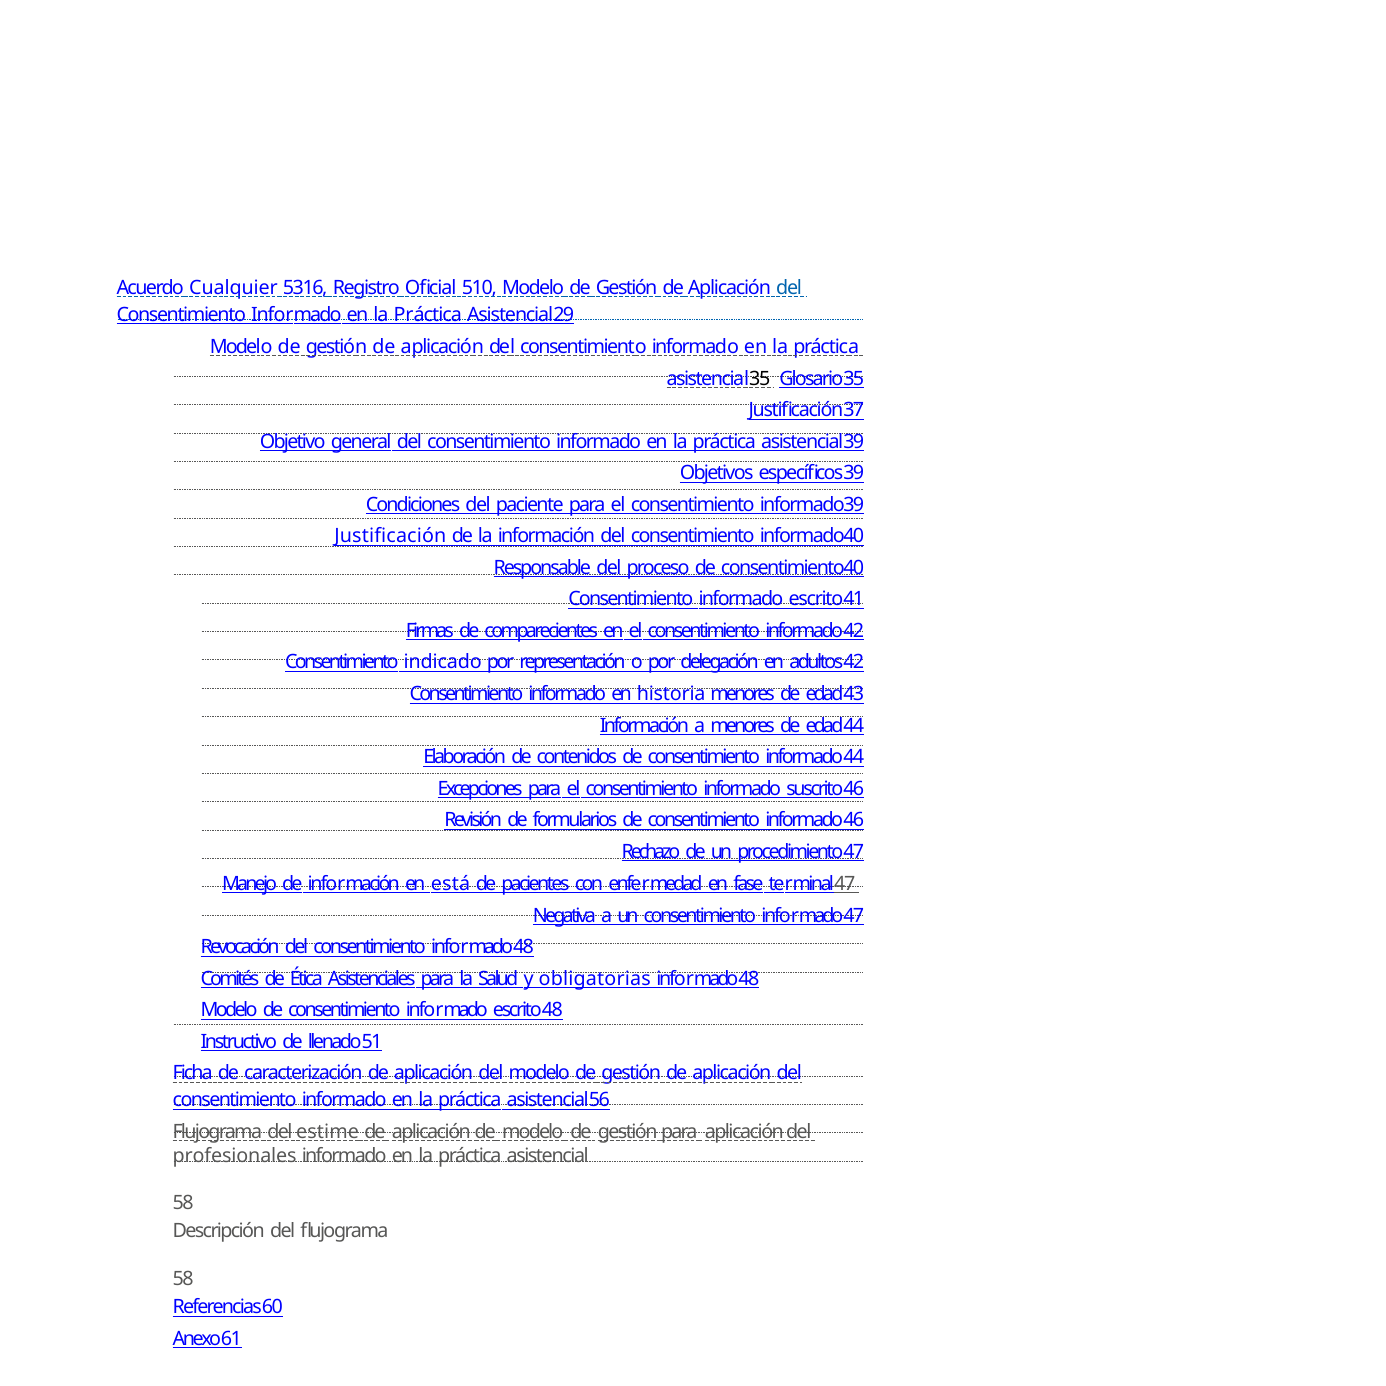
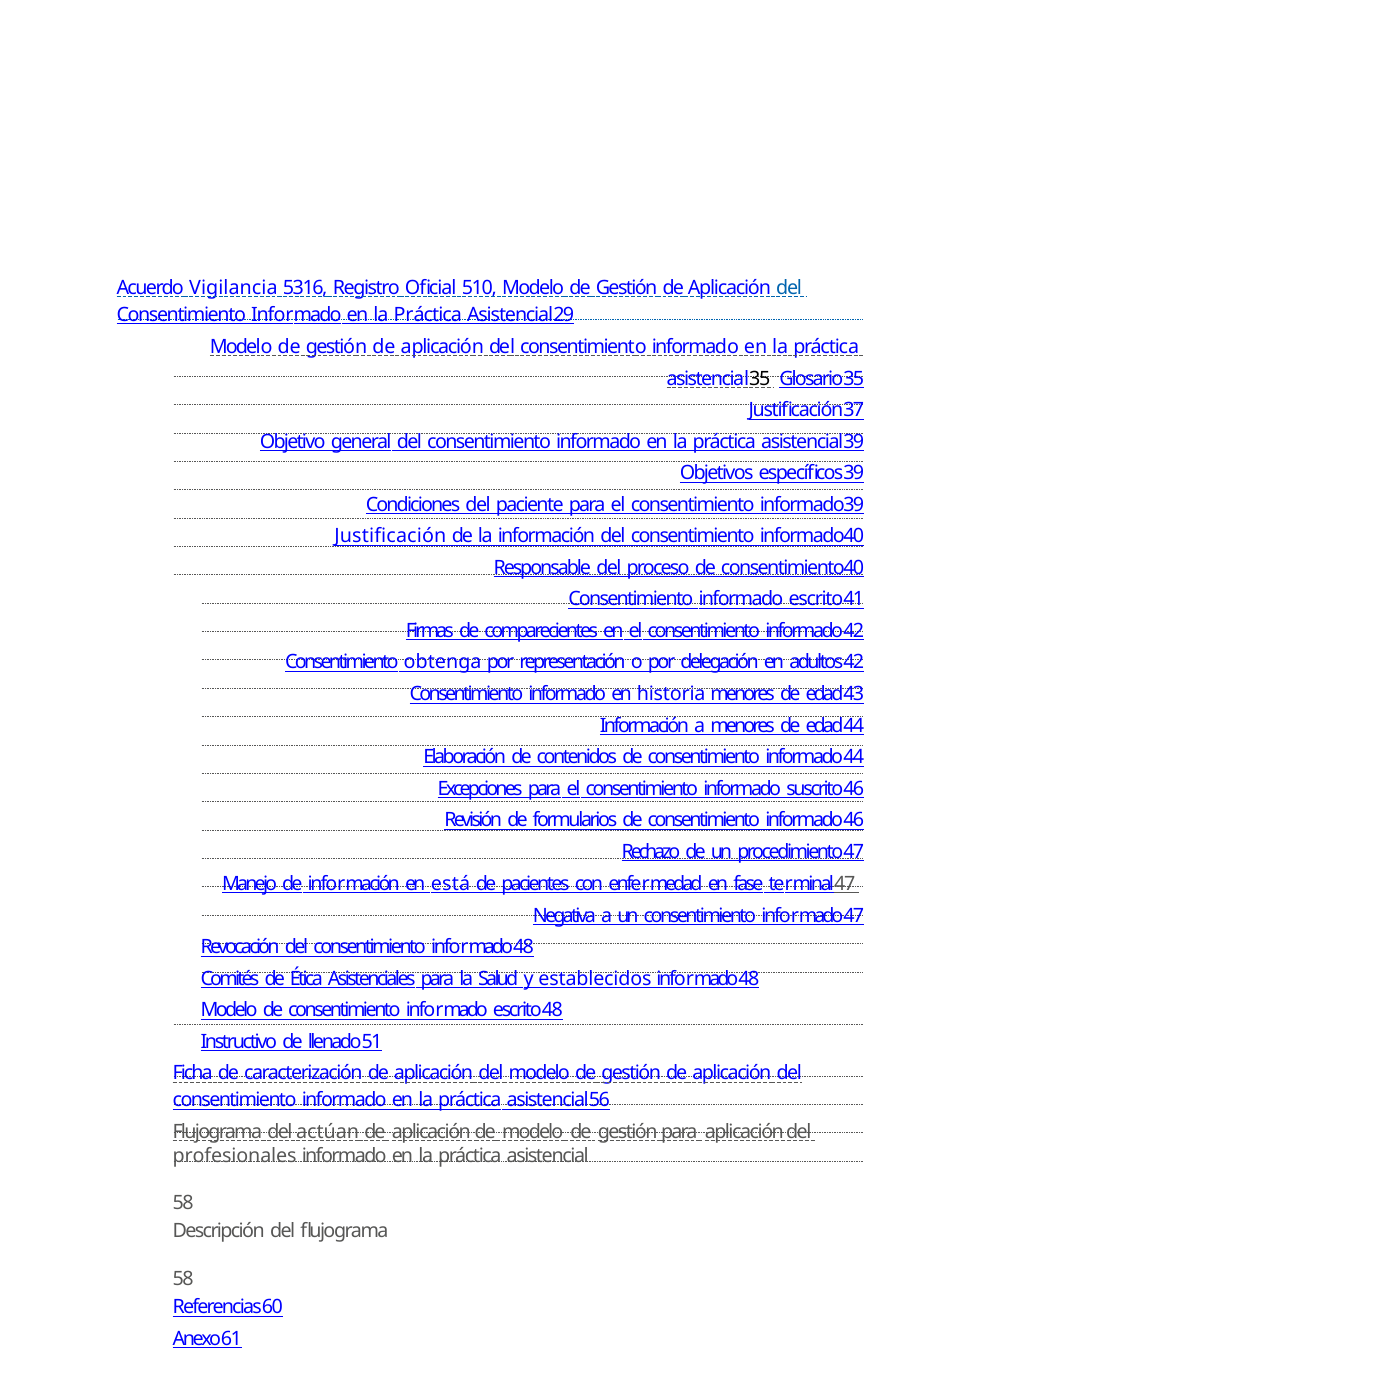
Cualquier: Cualquier -> Vigilancia
indicado: indicado -> obtenga
obligatorias: obligatorias -> establecidos
estime: estime -> actúan
